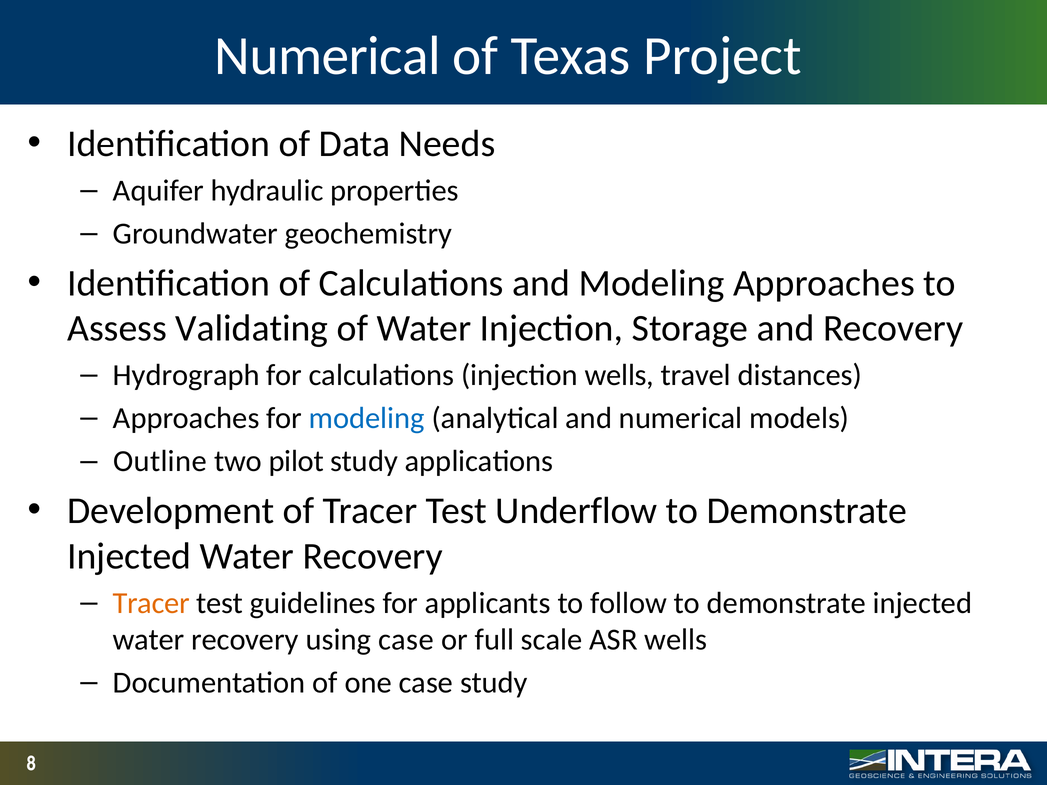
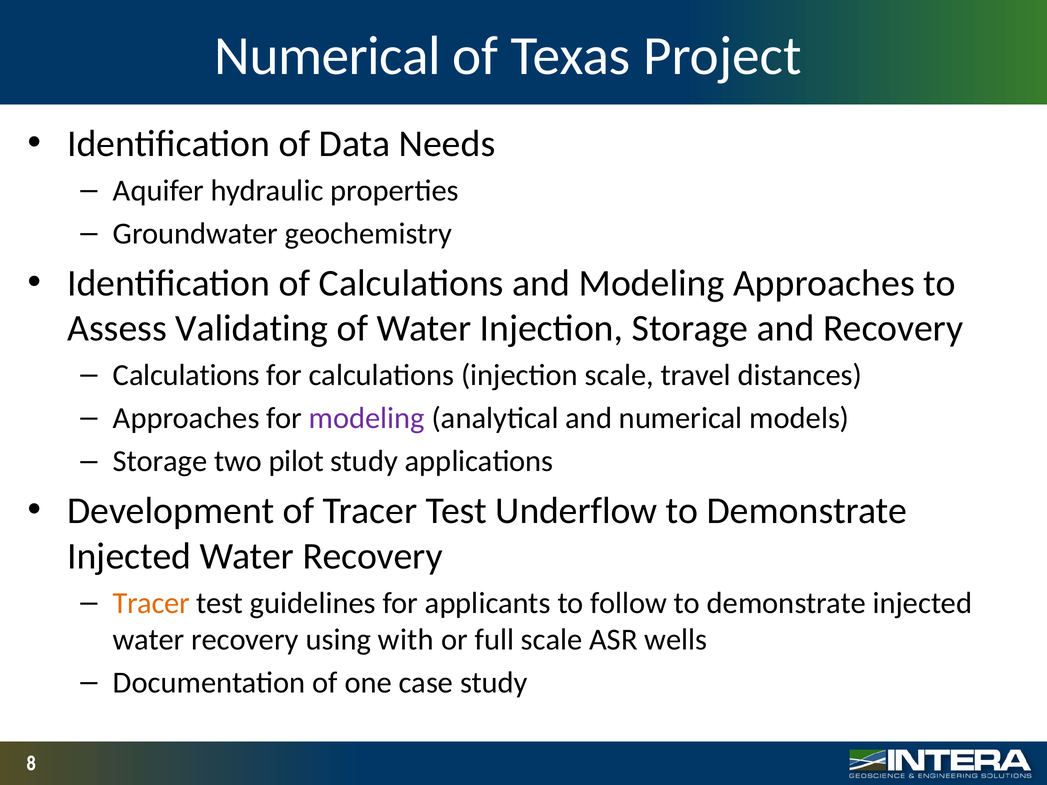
Hydrograph at (186, 375): Hydrograph -> Calculations
injection wells: wells -> scale
modeling at (367, 419) colour: blue -> purple
Outline at (160, 462): Outline -> Storage
using case: case -> with
